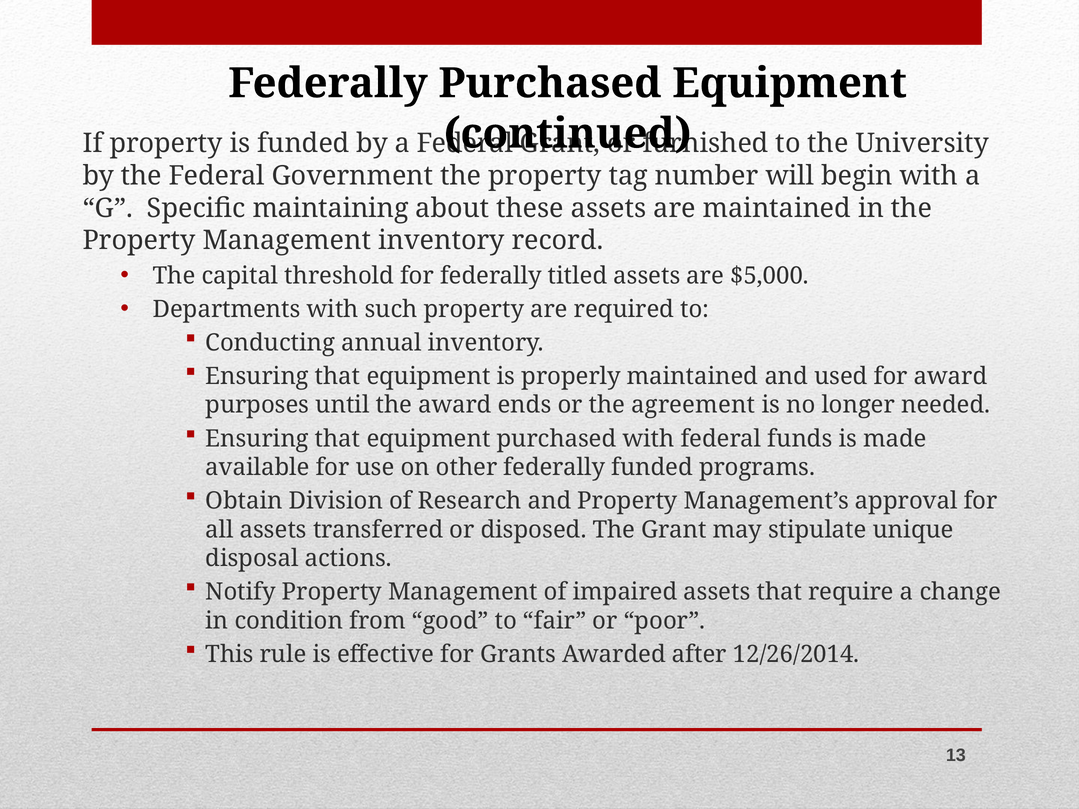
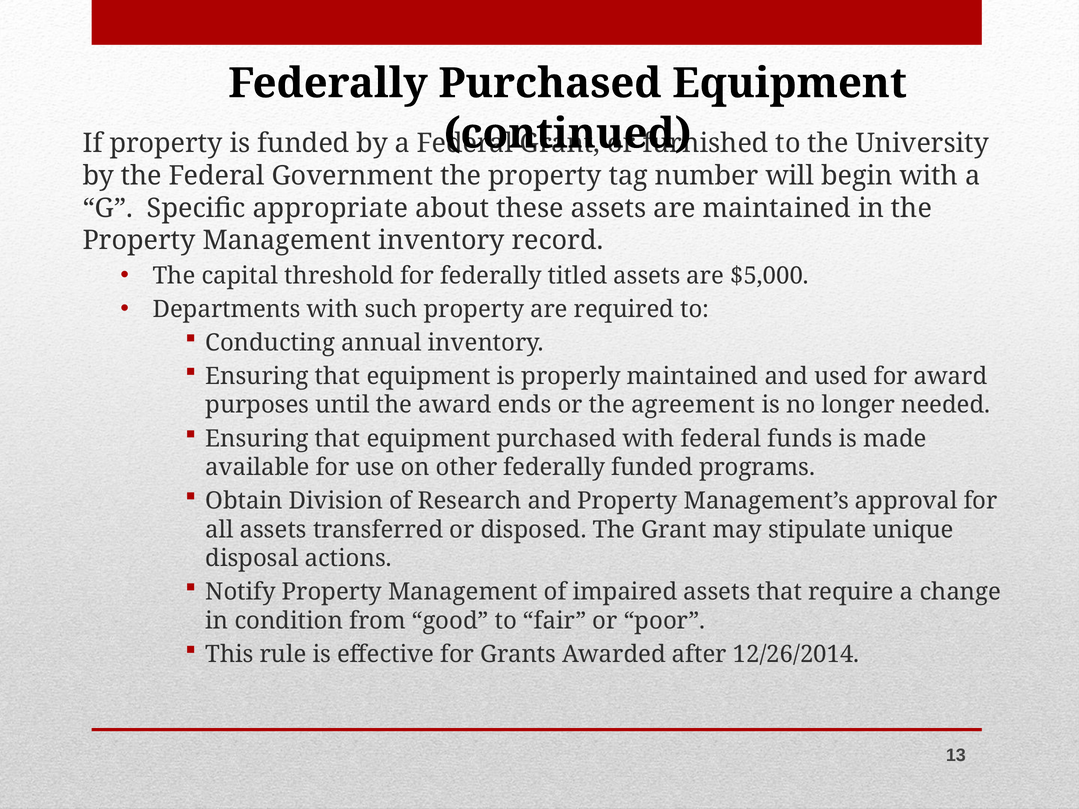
maintaining: maintaining -> appropriate
